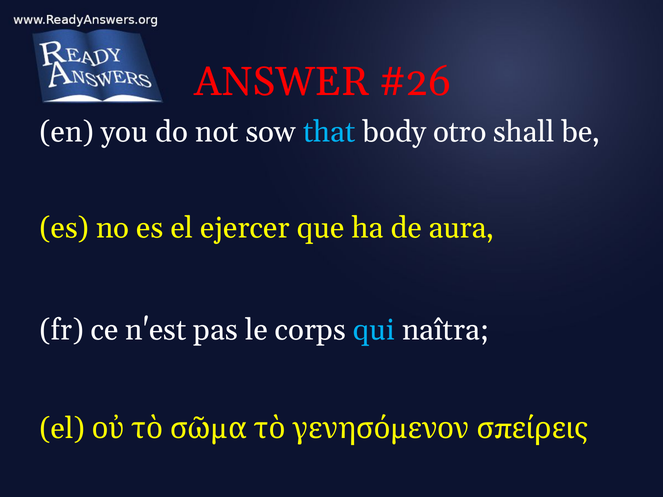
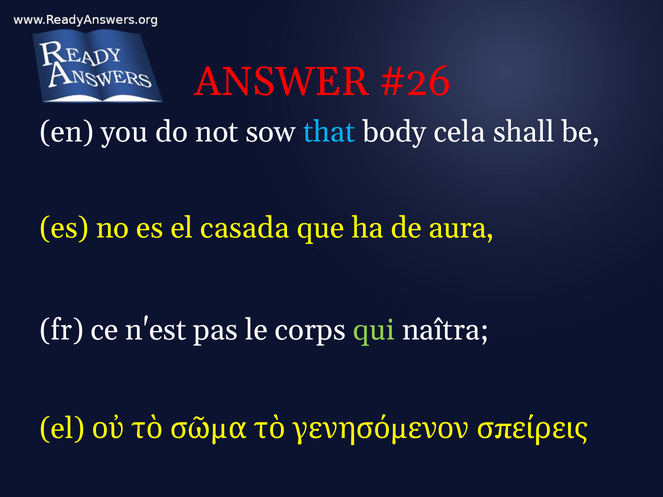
otro: otro -> cela
ejercer: ejercer -> casada
qui colour: light blue -> light green
